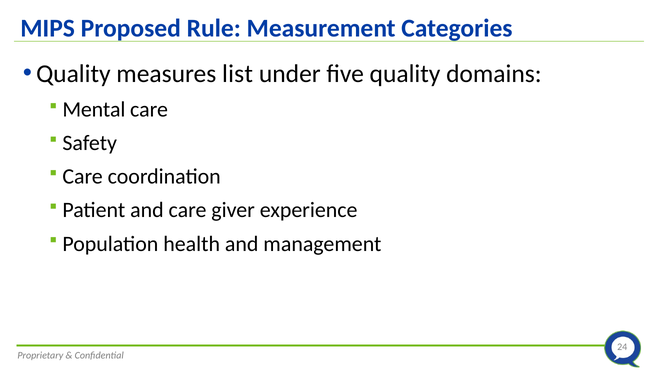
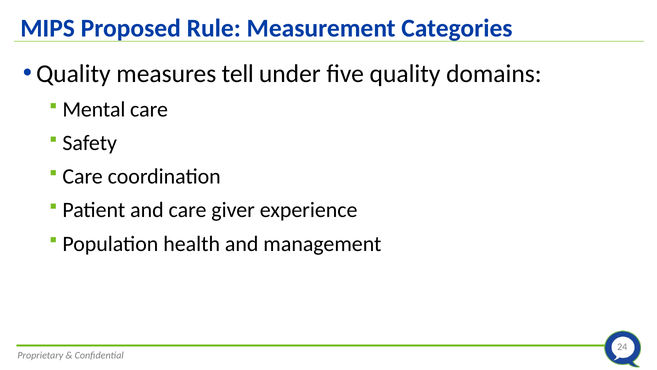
list: list -> tell
